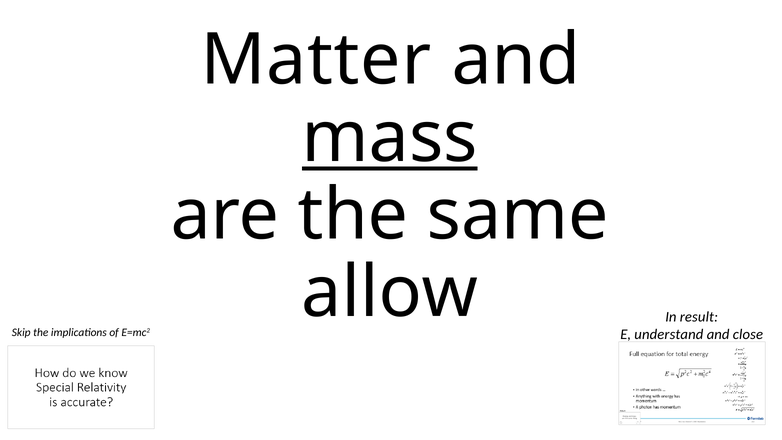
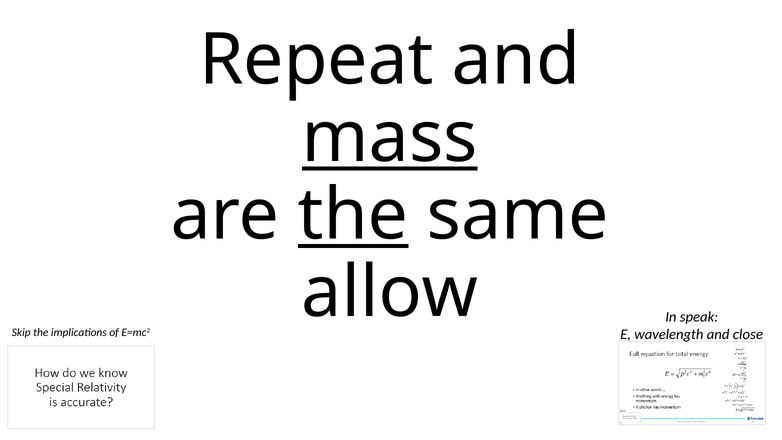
Matter: Matter -> Repeat
the at (353, 215) underline: none -> present
result: result -> speak
understand: understand -> wavelength
